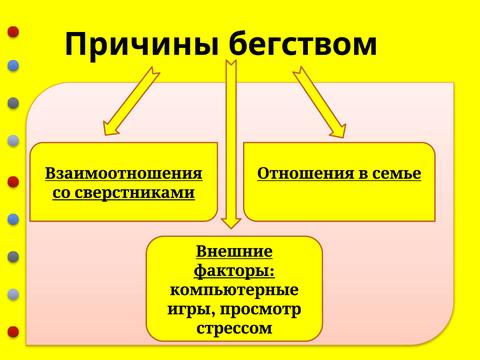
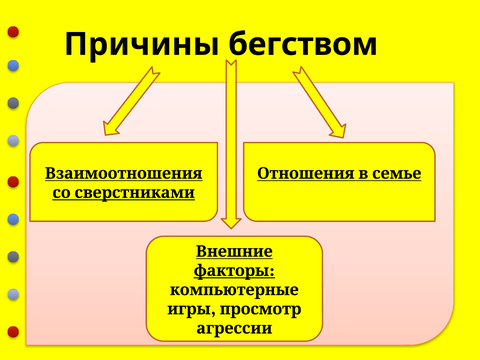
стрессом: стрессом -> агрессии
